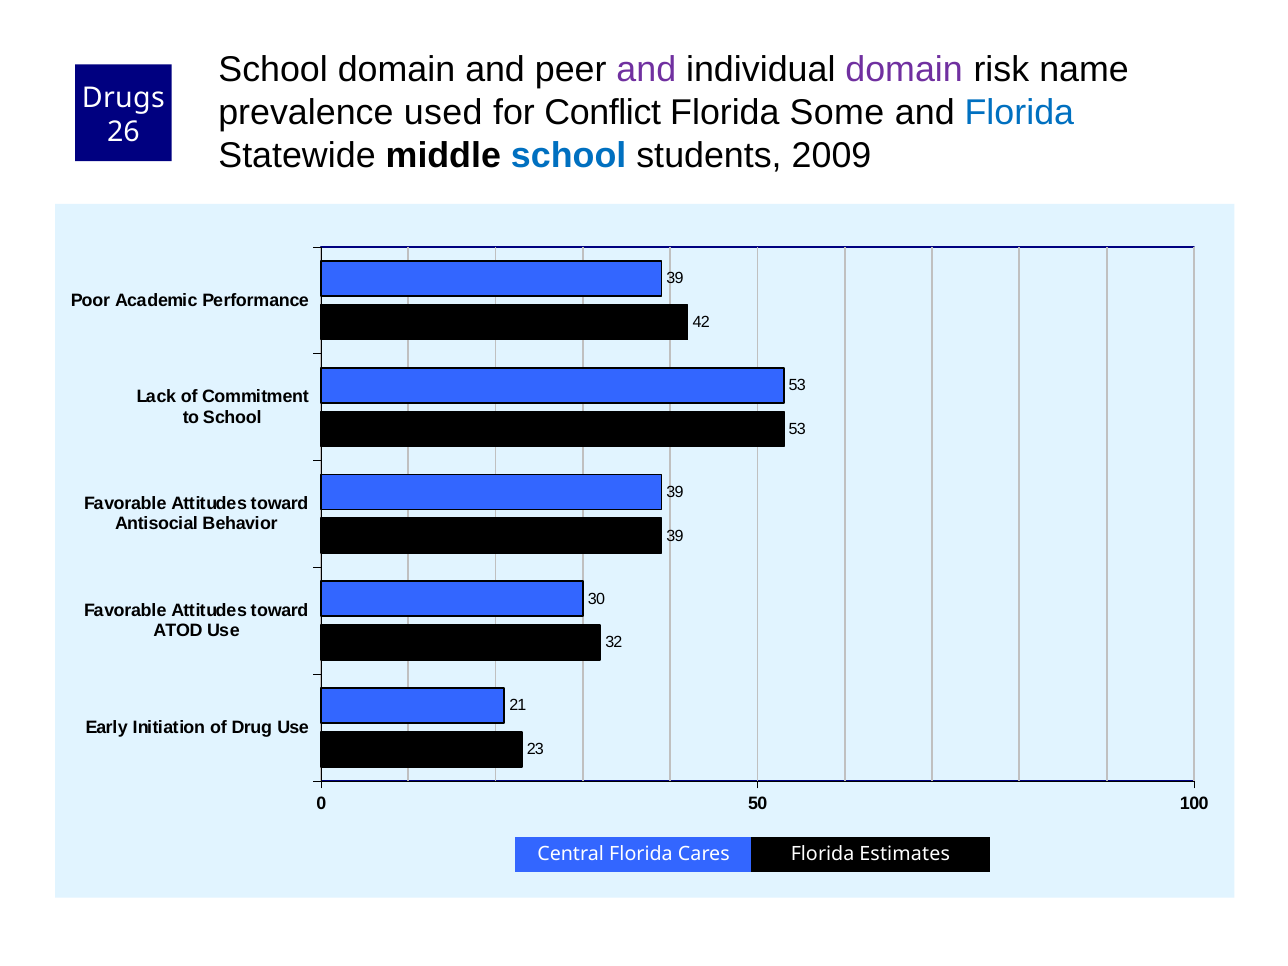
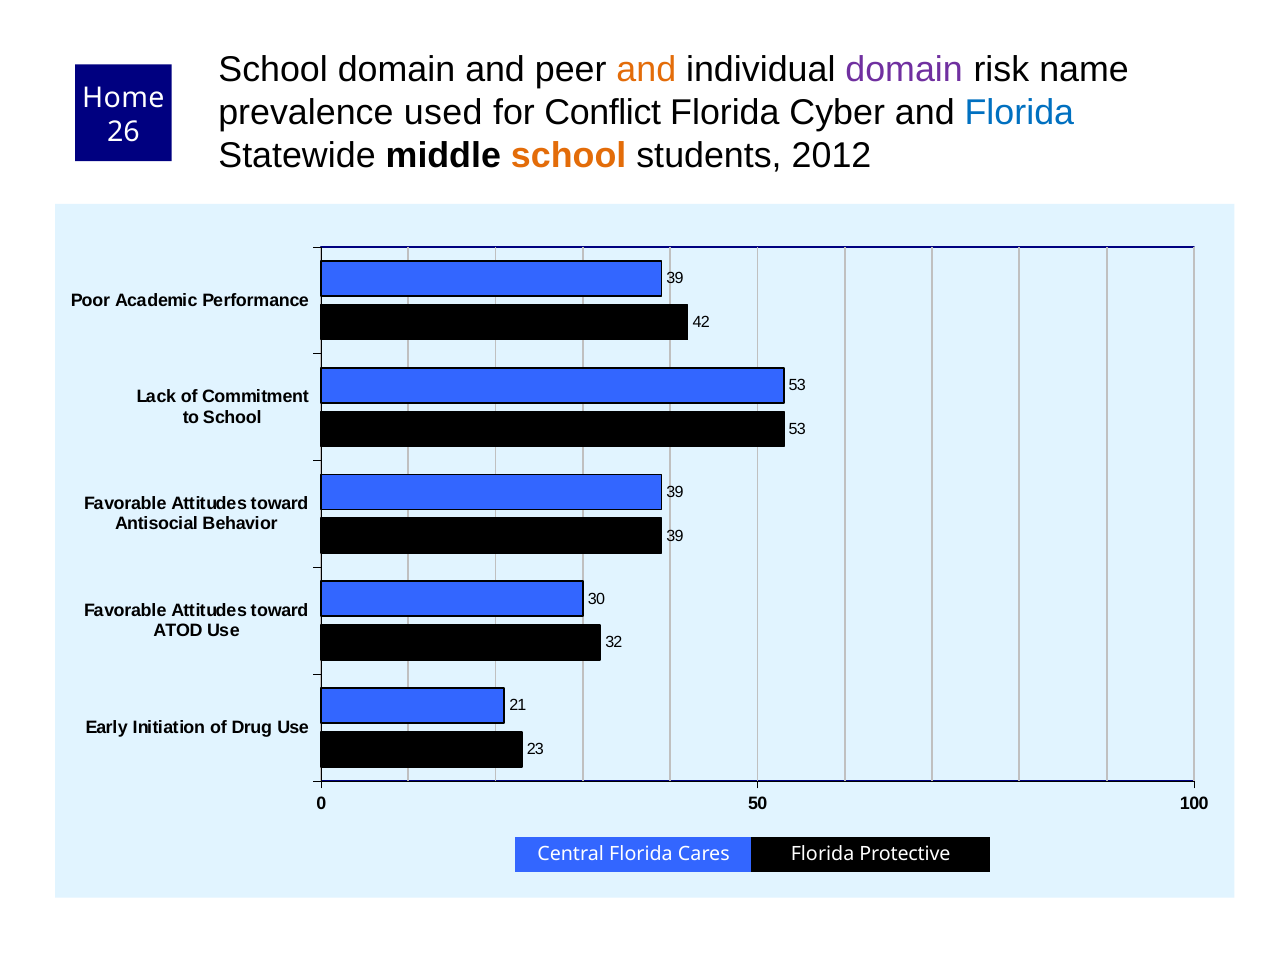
and at (646, 70) colour: purple -> orange
Drugs: Drugs -> Home
Some: Some -> Cyber
school at (569, 156) colour: blue -> orange
2009: 2009 -> 2012
Estimates: Estimates -> Protective
